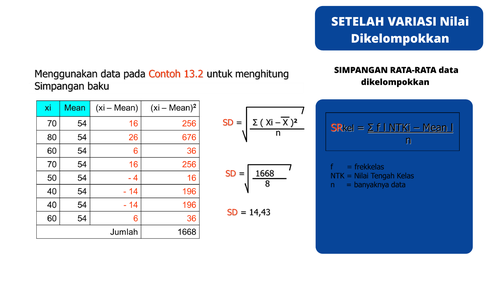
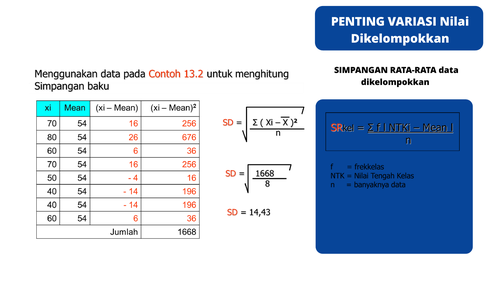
SETELAH: SETELAH -> PENTING
